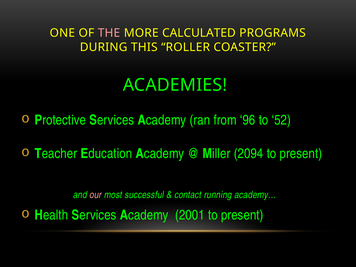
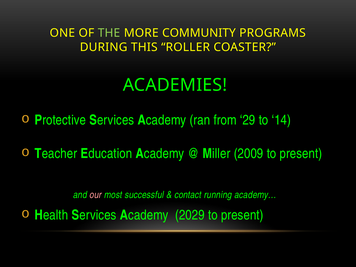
THE colour: pink -> light green
CALCULATED: CALCULATED -> COMMUNITY
96: 96 -> 29
52: 52 -> 14
2094: 2094 -> 2009
2001: 2001 -> 2029
